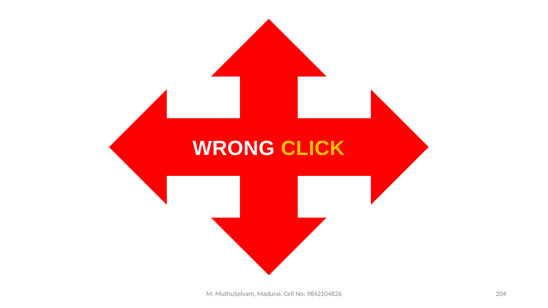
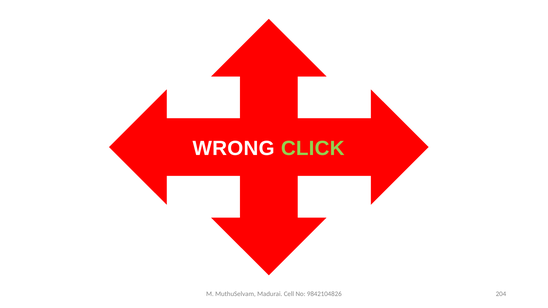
CLICK colour: yellow -> light green
